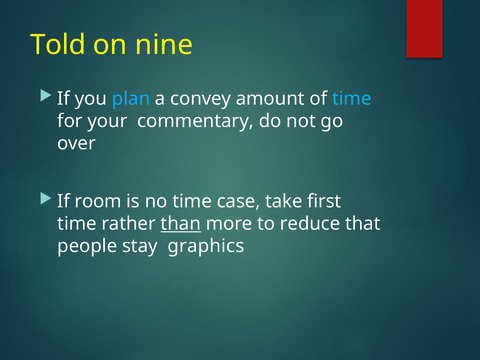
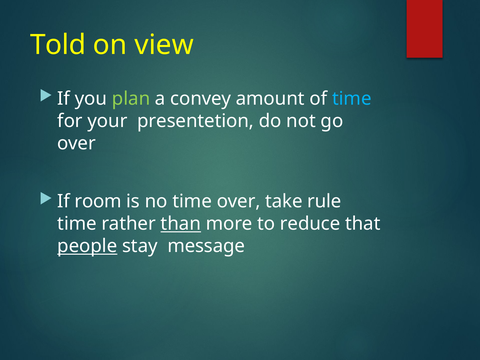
nine: nine -> view
plan colour: light blue -> light green
commentary: commentary -> presentetion
time case: case -> over
first: first -> rule
people underline: none -> present
graphics: graphics -> message
